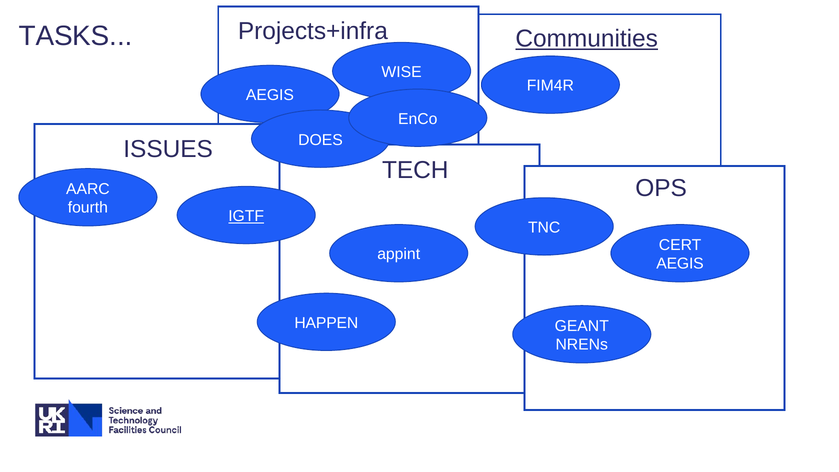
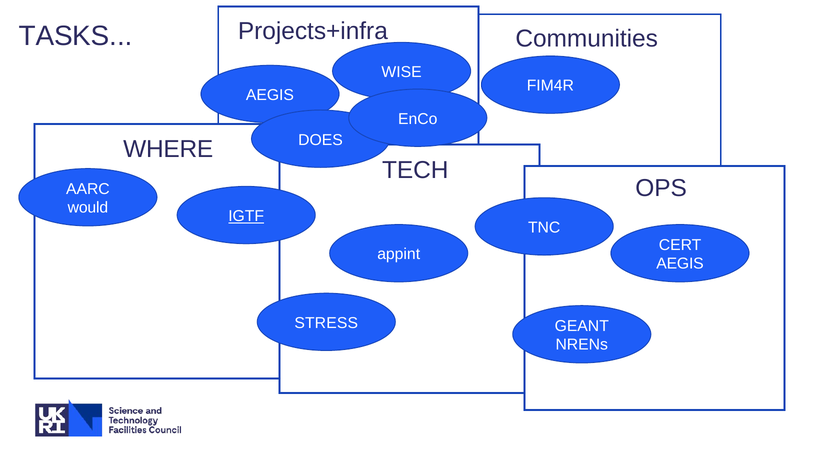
Communities underline: present -> none
ISSUES: ISSUES -> WHERE
fourth: fourth -> would
HAPPEN: HAPPEN -> STRESS
